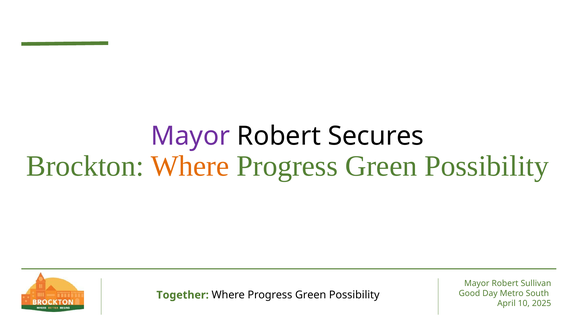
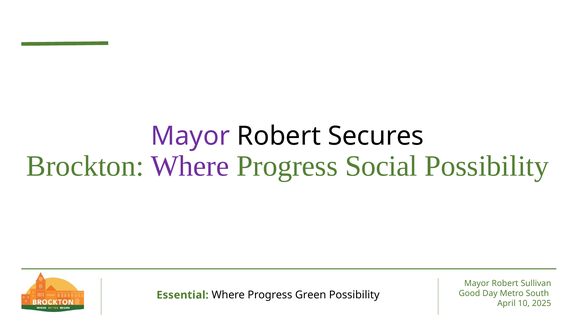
Where at (190, 166) colour: orange -> purple
Green at (381, 166): Green -> Social
Together: Together -> Essential
